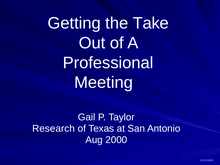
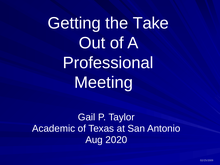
Research: Research -> Academic
2000: 2000 -> 2020
